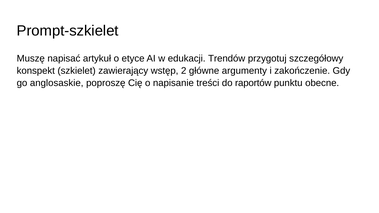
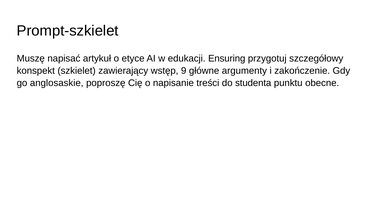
Trendów: Trendów -> Ensuring
2: 2 -> 9
raportów: raportów -> studenta
